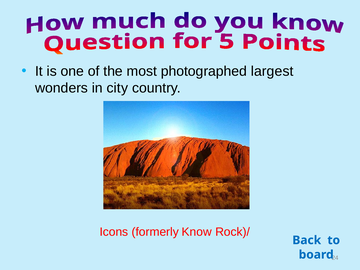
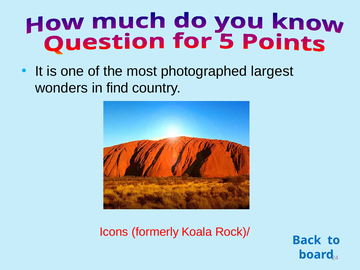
city: city -> find
Know: Know -> Koala
